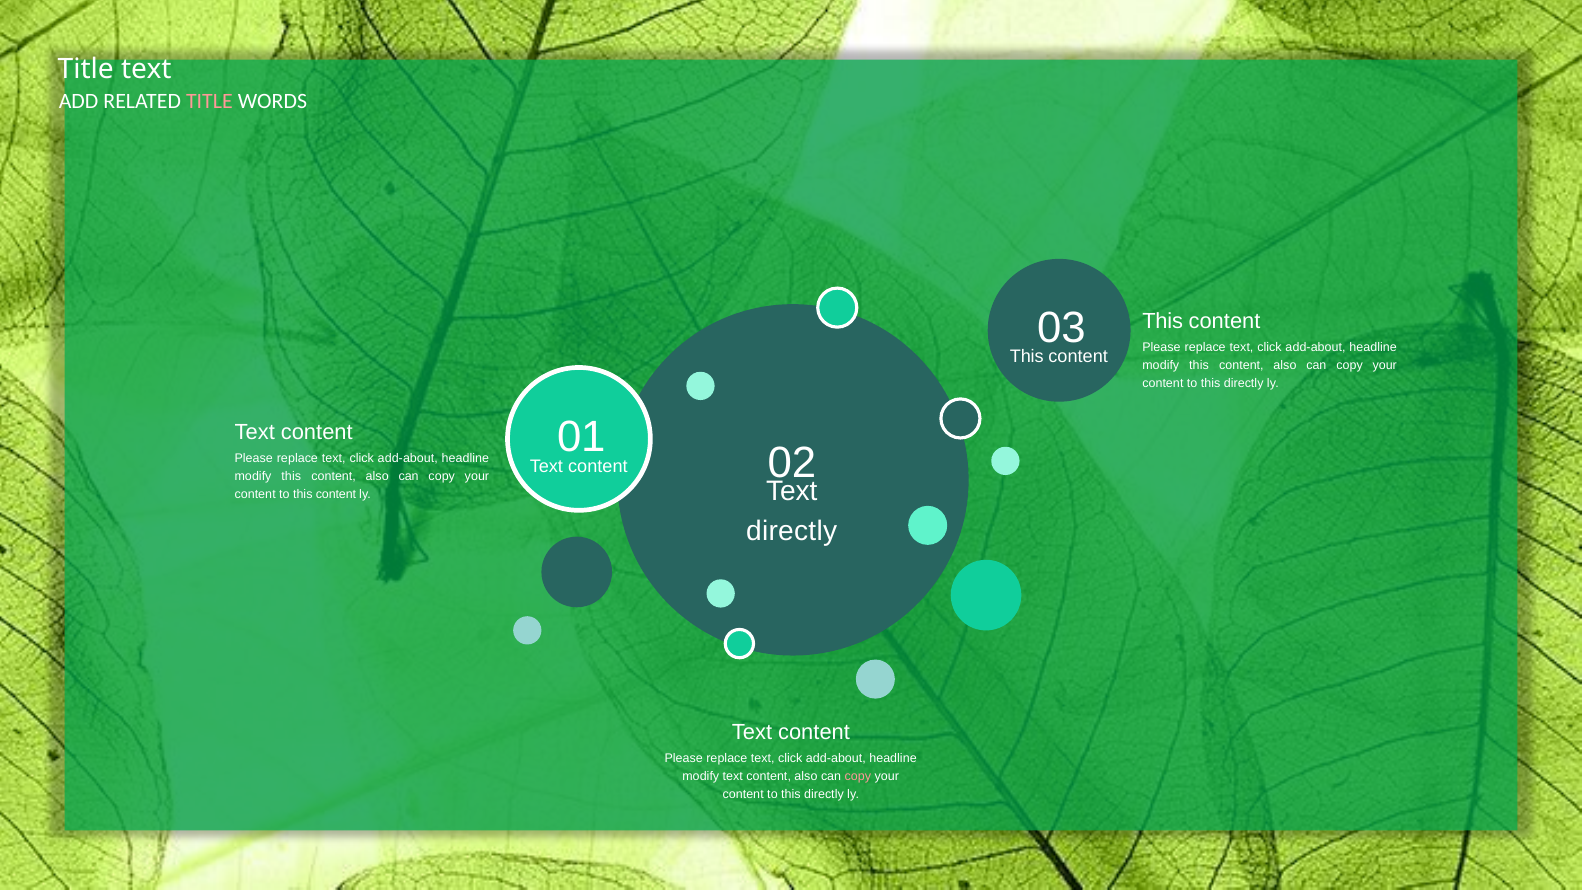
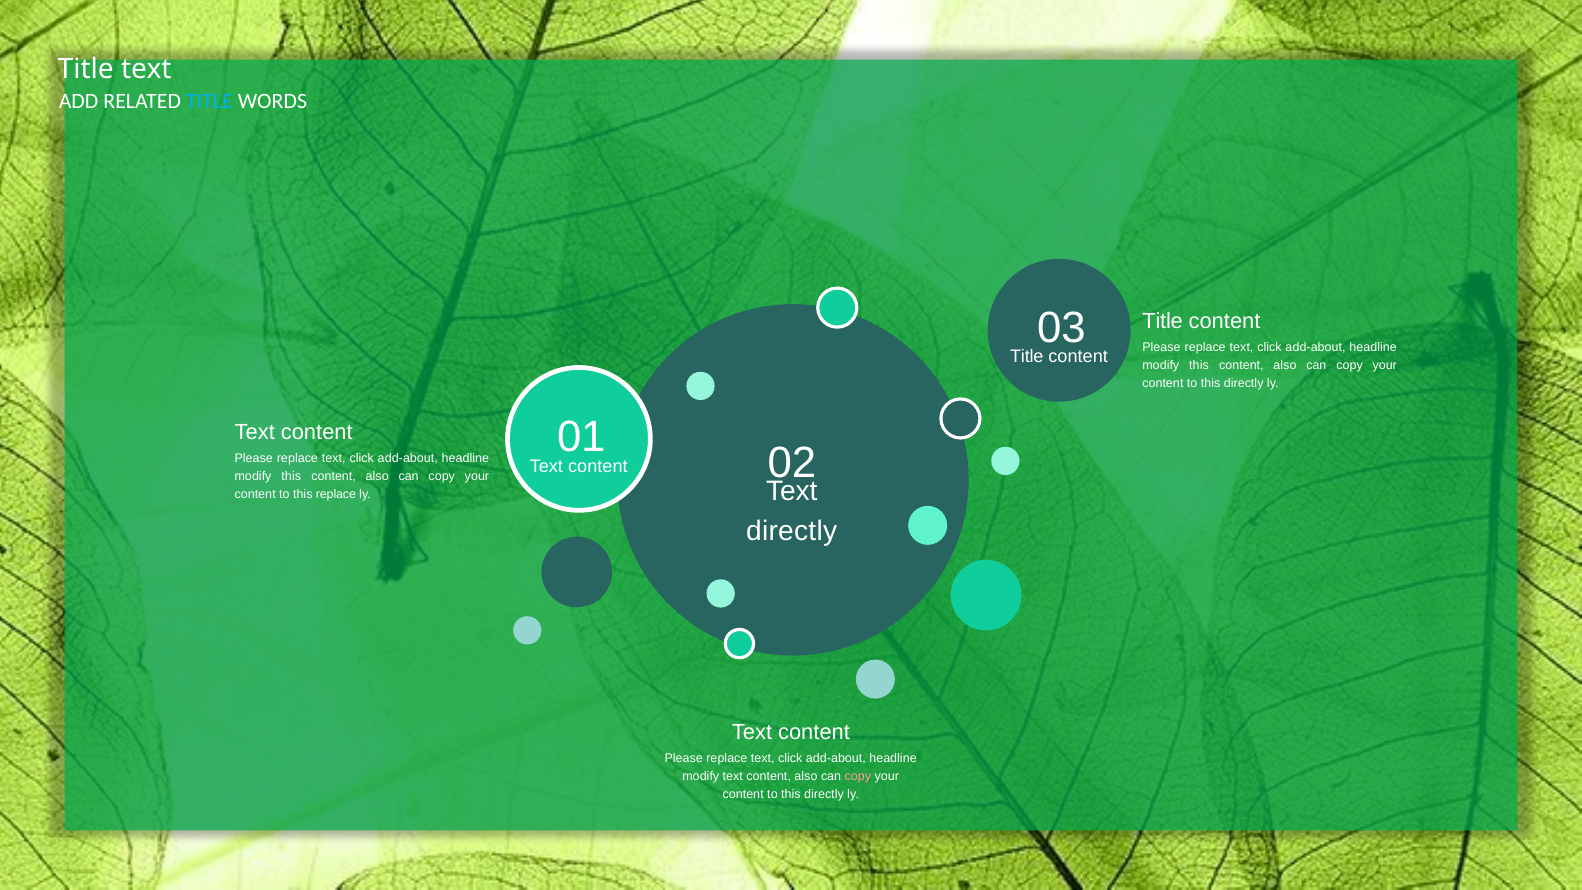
TITLE at (209, 101) colour: pink -> light blue
This at (1163, 321): This -> Title
This at (1027, 356): This -> Title
to this content: content -> replace
